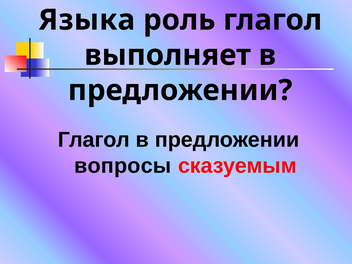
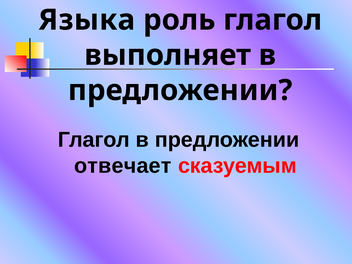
вопросы: вопросы -> отвечает
